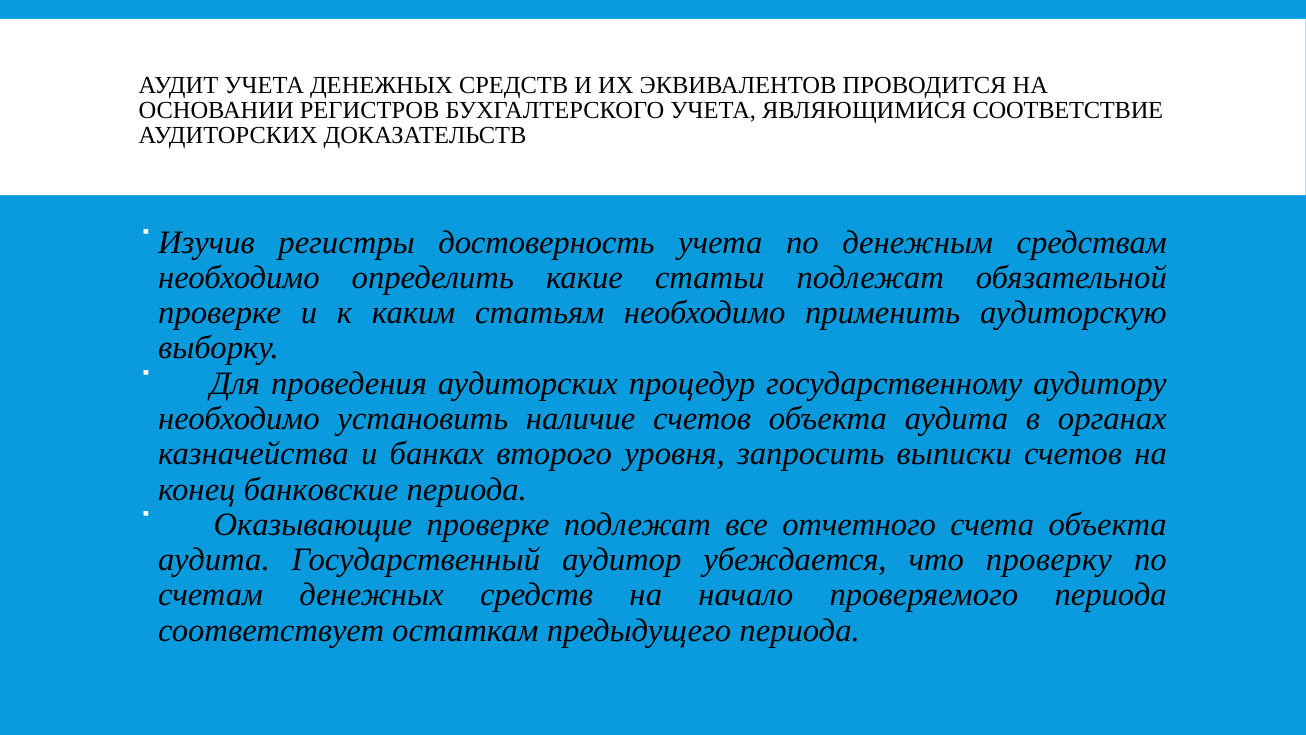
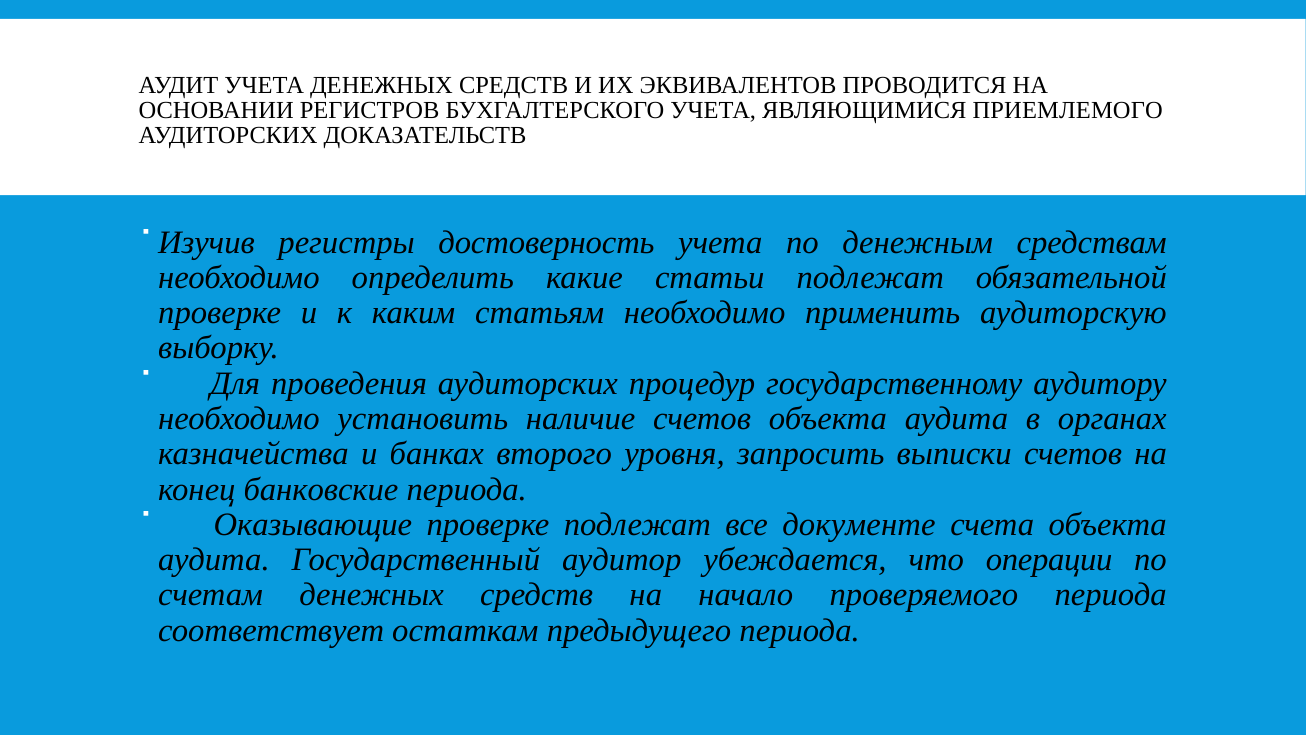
СООТВЕТСТВИЕ: СООТВЕТСТВИЕ -> ПРИЕМЛЕМОГО
отчетного: отчетного -> документе
проверку: проверку -> операции
